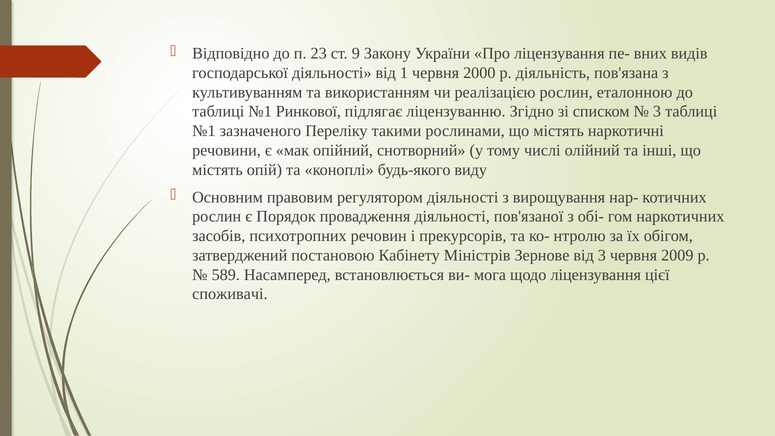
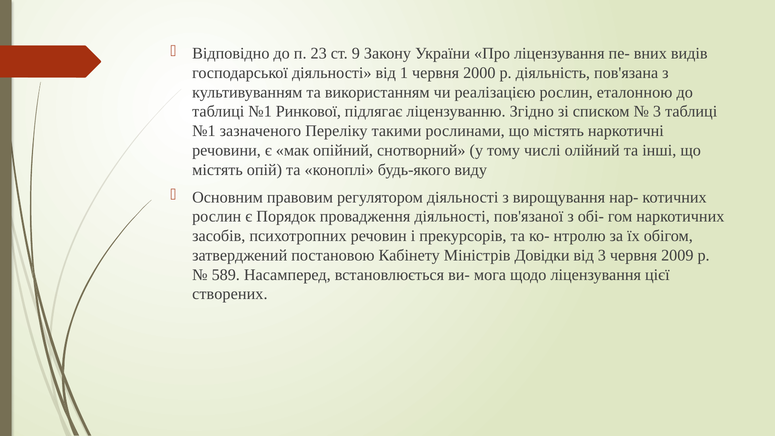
Зернове: Зернове -> Довідки
споживачі: споживачі -> створених
